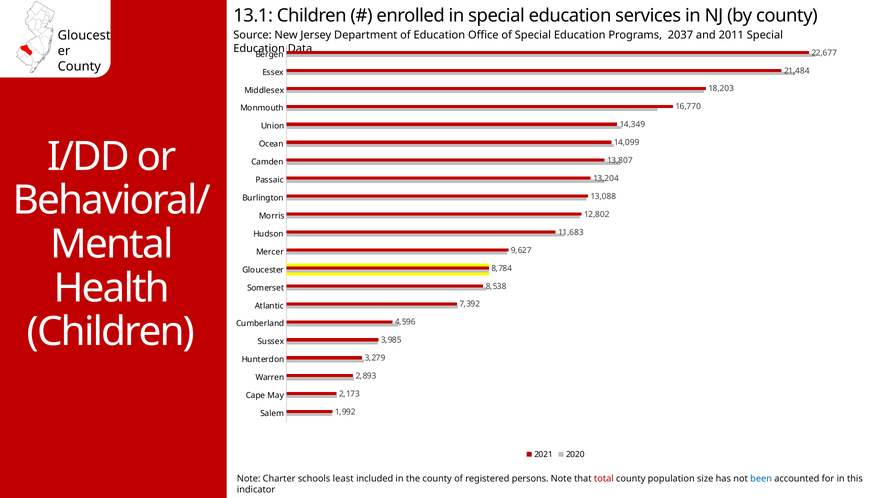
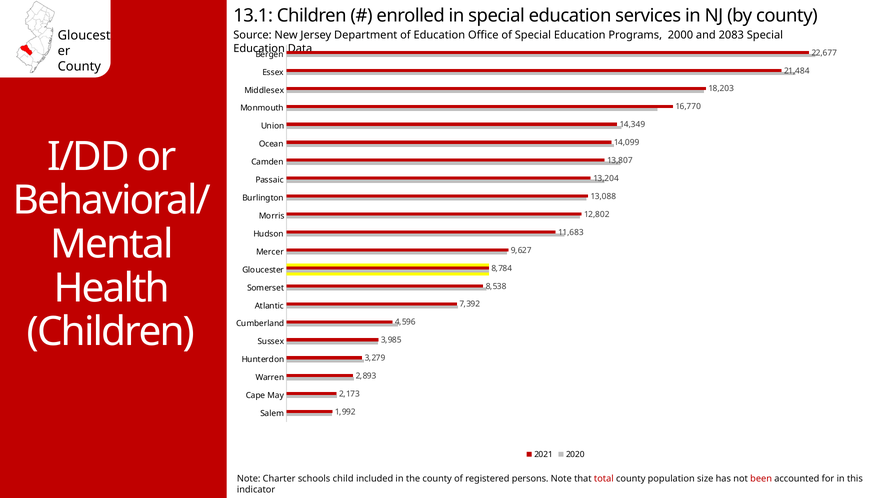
2037: 2037 -> 2000
2011: 2011 -> 2083
least: least -> child
been colour: blue -> red
